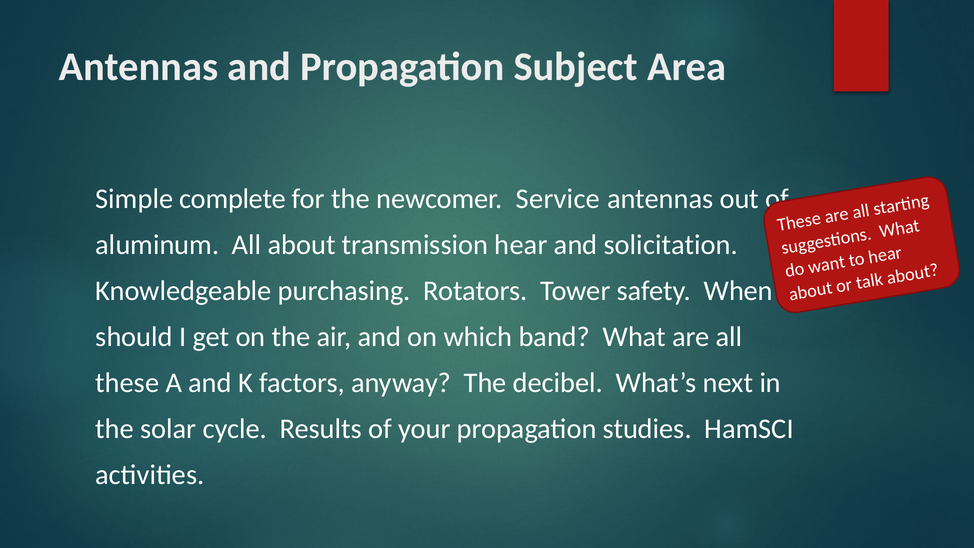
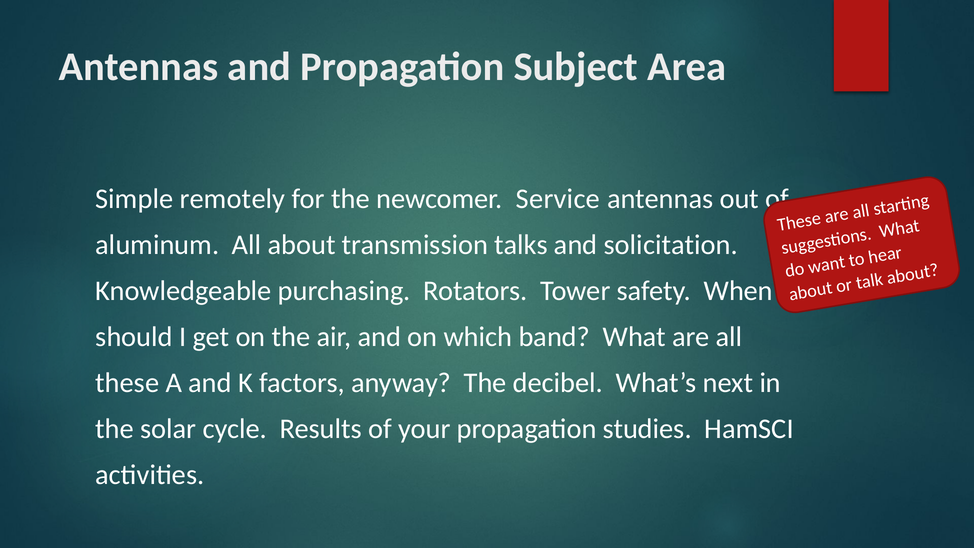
complete: complete -> remotely
transmission hear: hear -> talks
